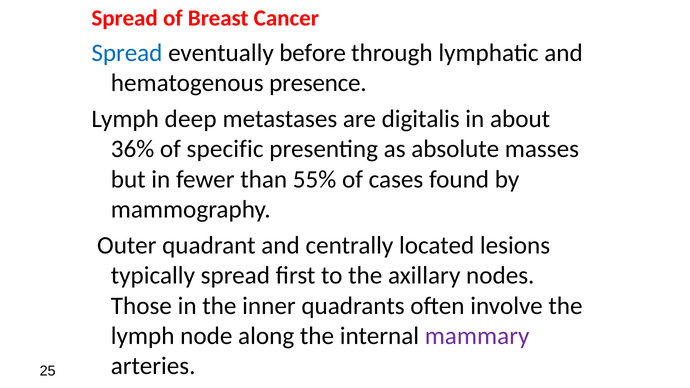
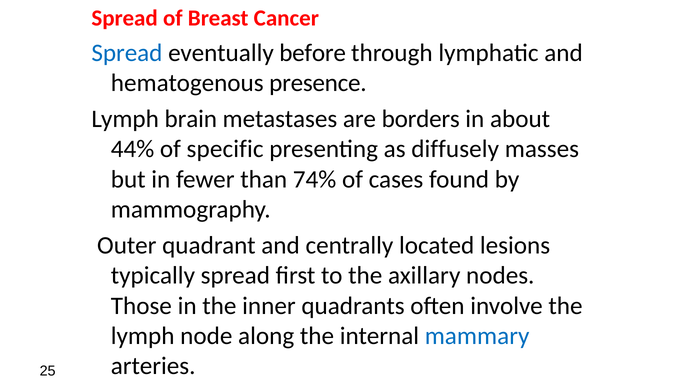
deep: deep -> brain
digitalis: digitalis -> borders
36%: 36% -> 44%
absolute: absolute -> diffusely
55%: 55% -> 74%
mammary colour: purple -> blue
